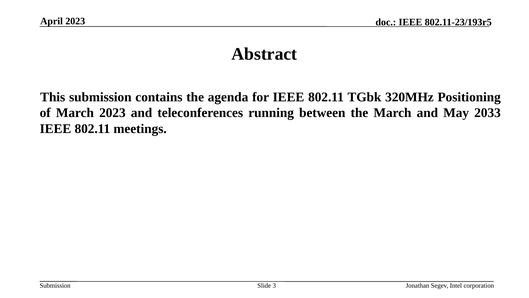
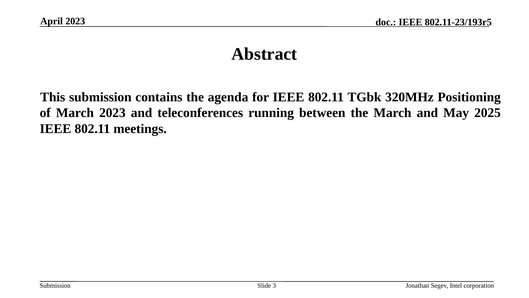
2033: 2033 -> 2025
